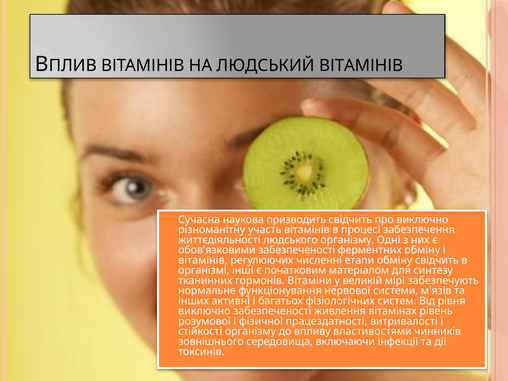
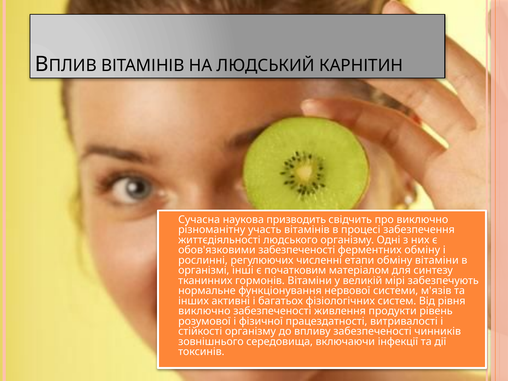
ЛЮДСЬКИЙ ВІТАМІНІВ: ВІТАМІНІВ -> КАРНІТИН
вітамінів at (203, 260): вітамінів -> рослинні
обміну свідчить: свідчить -> вітаміни
вітамінах: вітамінах -> продукти
впливу властивостями: властивостями -> забезпеченості
